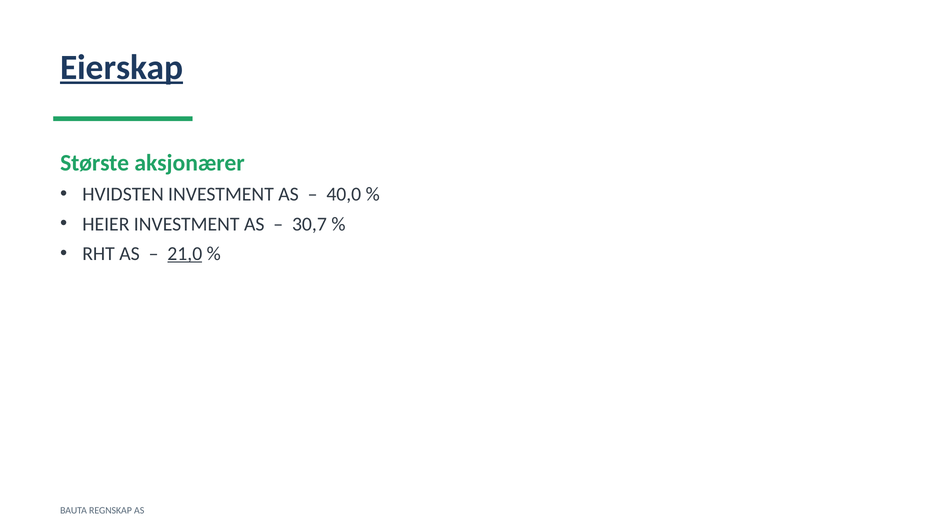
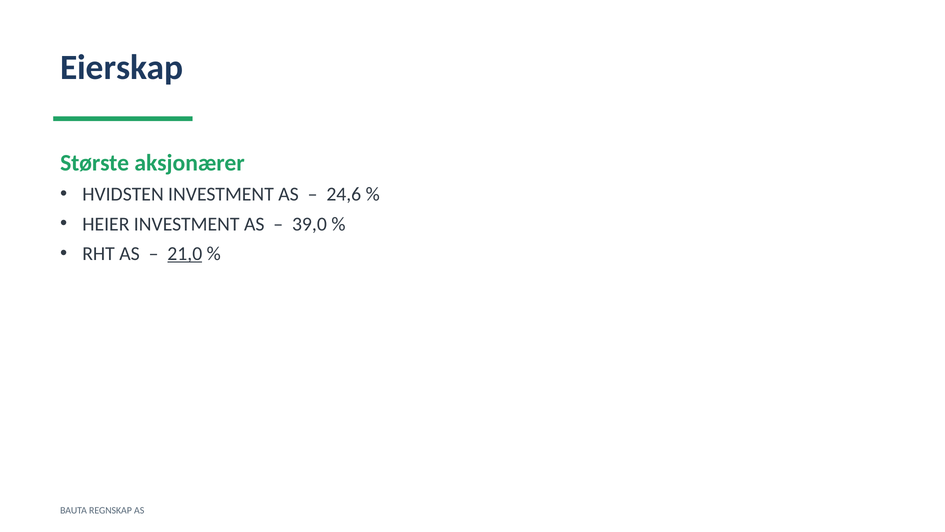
Eierskap underline: present -> none
40,0: 40,0 -> 24,6
30,7: 30,7 -> 39,0
